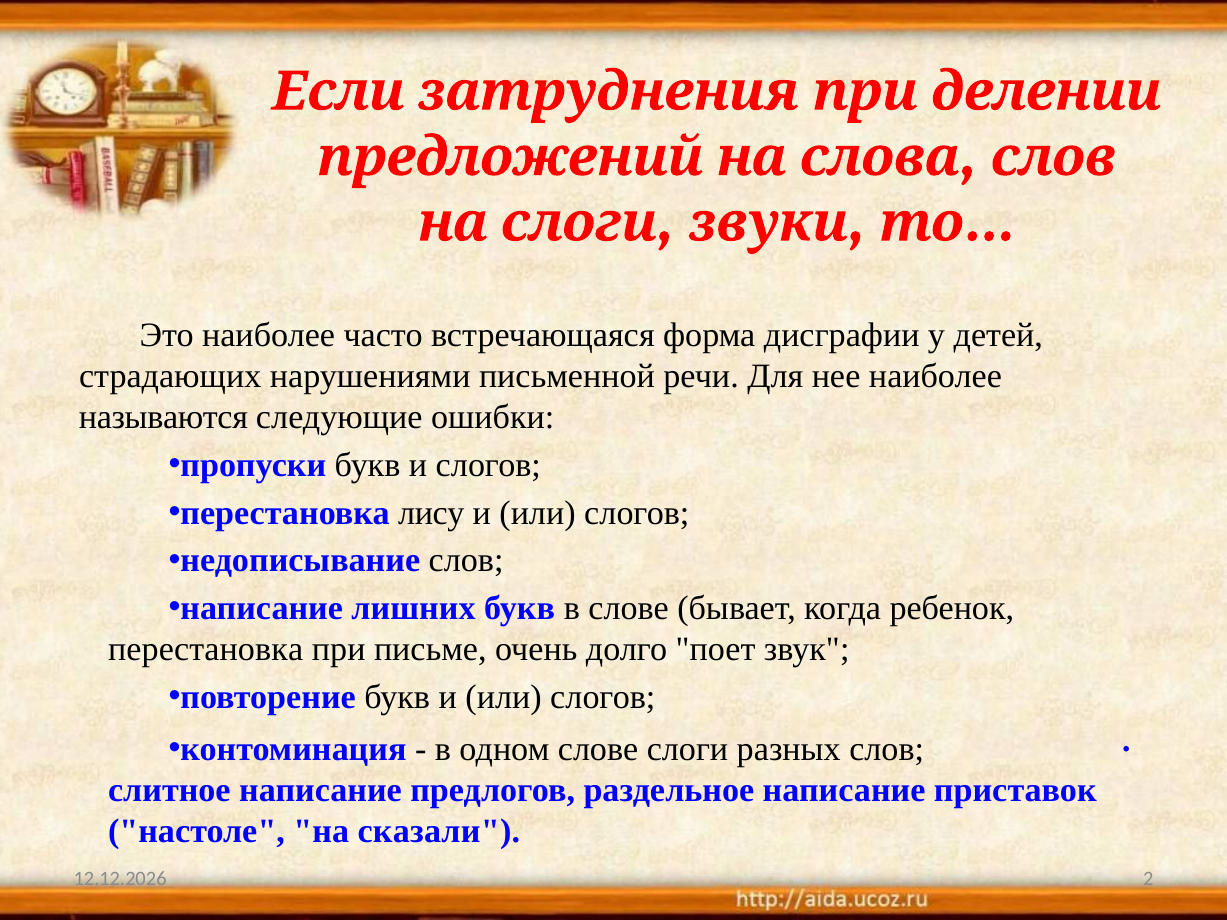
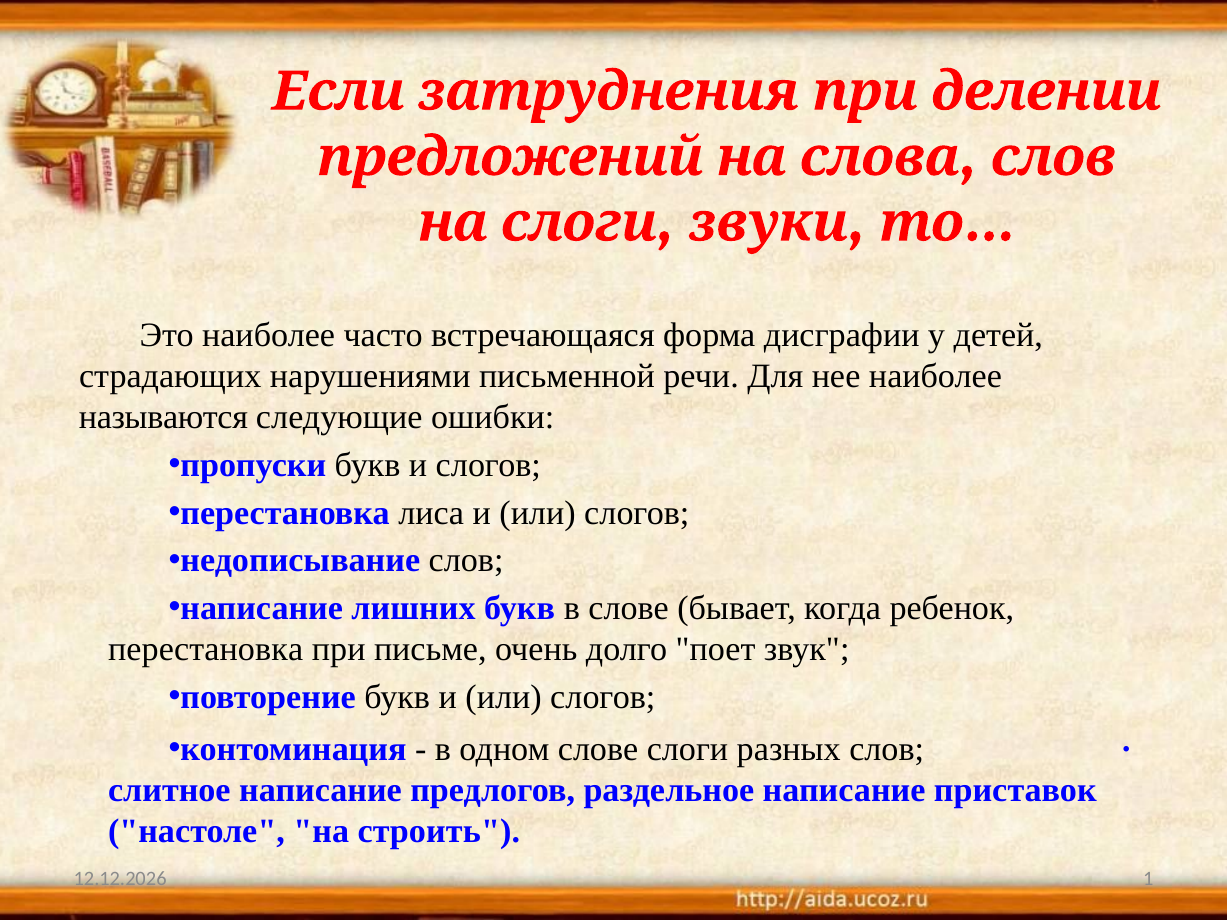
лису: лису -> лиса
сказали: сказали -> строить
2: 2 -> 1
